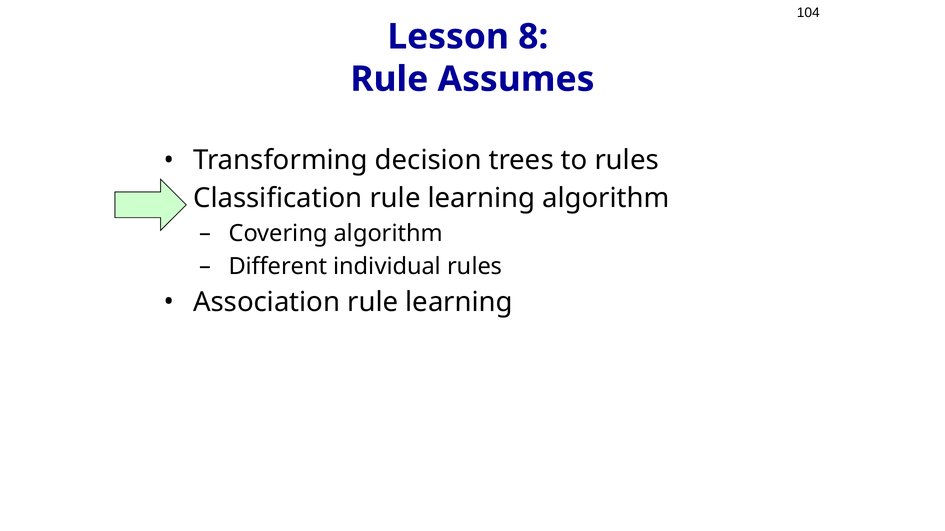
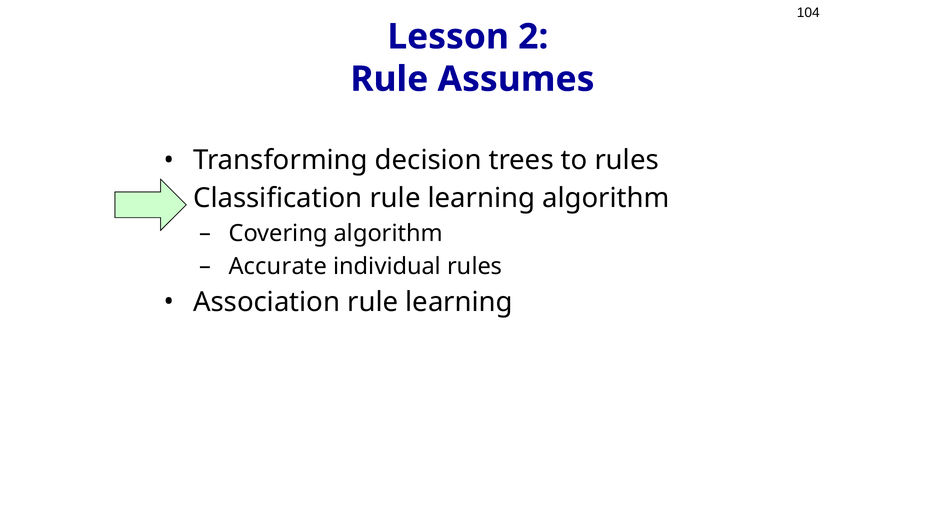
8: 8 -> 2
Different: Different -> Accurate
